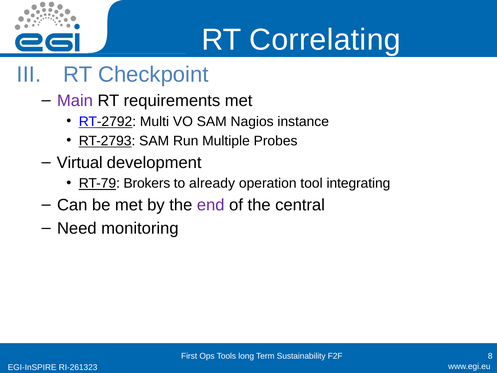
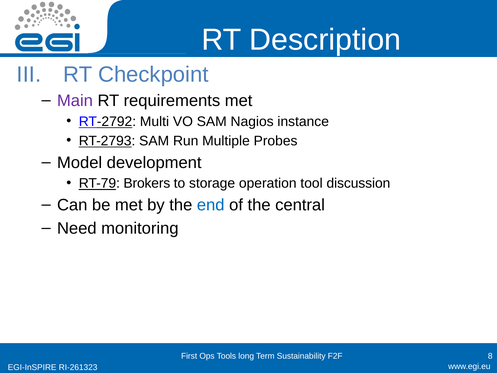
Correlating: Correlating -> Description
Virtual: Virtual -> Model
already: already -> storage
integrating: integrating -> discussion
end colour: purple -> blue
